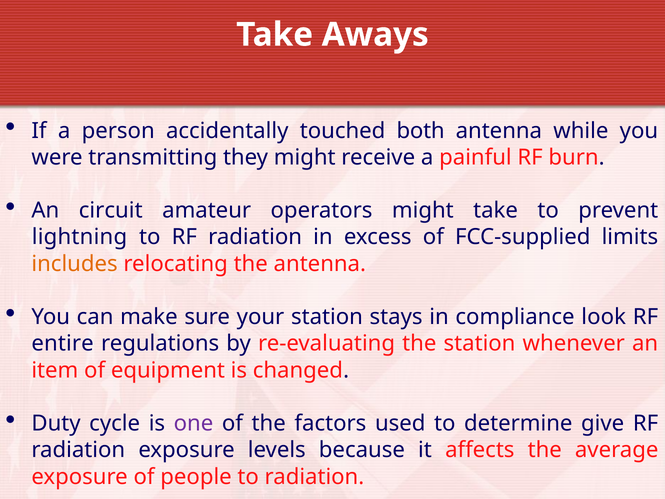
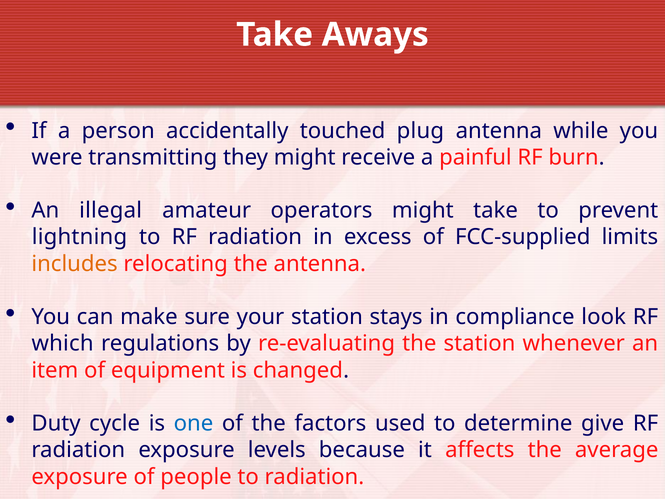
both: both -> plug
circuit: circuit -> illegal
entire: entire -> which
one colour: purple -> blue
